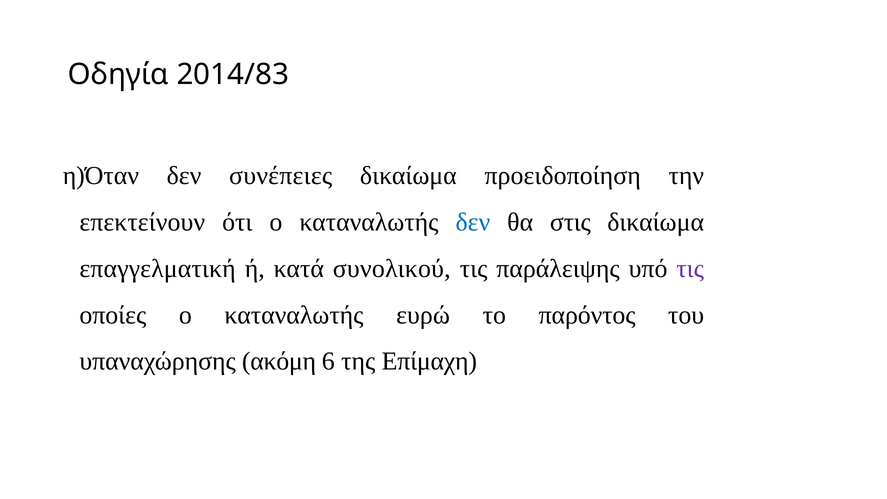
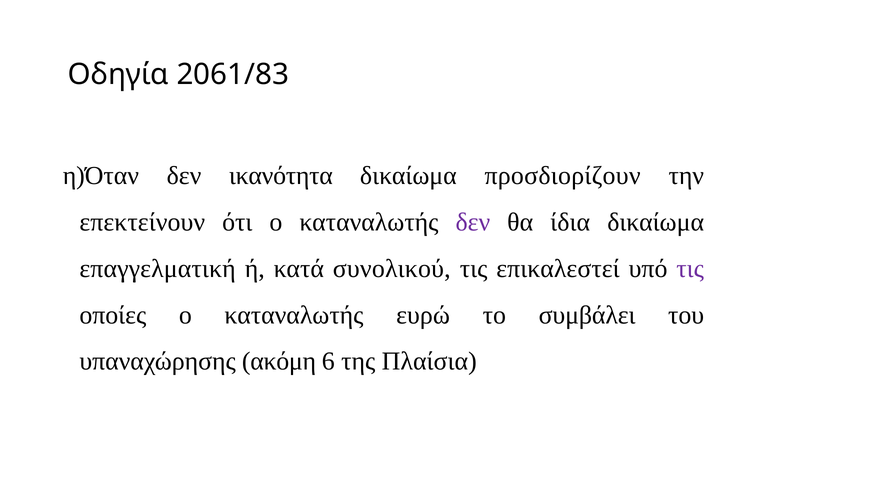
2014/83: 2014/83 -> 2061/83
συνέπειες: συνέπειες -> ικανότητα
προειδοποίηση: προειδοποίηση -> προσδιορίζουν
δεν at (473, 222) colour: blue -> purple
στις: στις -> ίδια
παράλειψης: παράλειψης -> επικαλεστεί
παρόντος: παρόντος -> συμβάλει
Επίμαχη: Επίμαχη -> Πλαίσια
